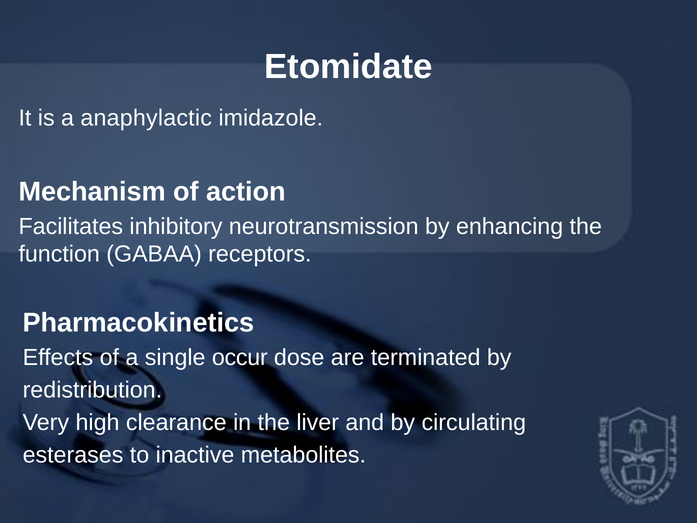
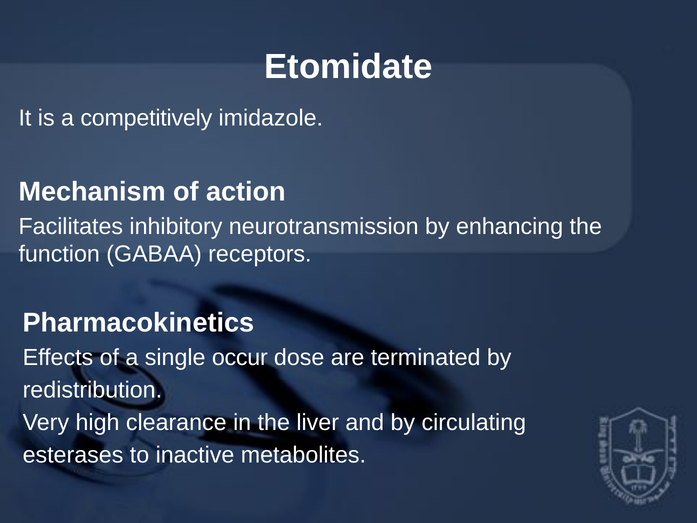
anaphylactic: anaphylactic -> competitively
